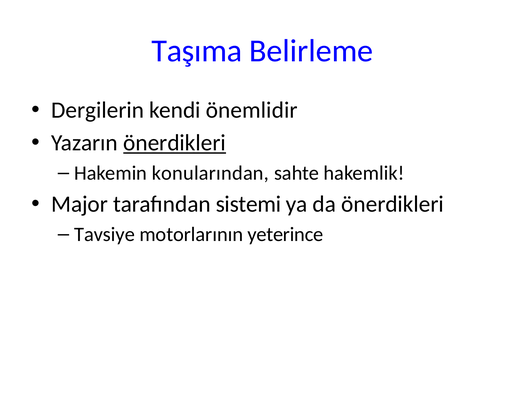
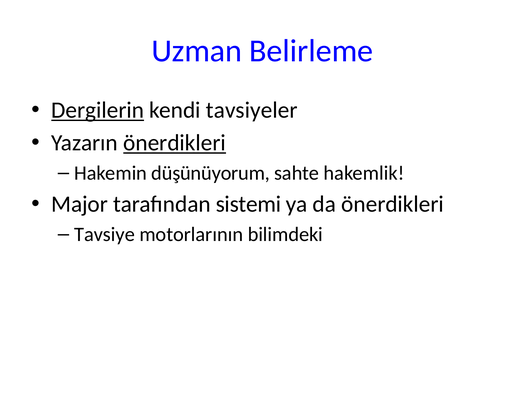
Taşıma: Taşıma -> Uzman
Dergilerin underline: none -> present
önemlidir: önemlidir -> tavsiyeler
konularından: konularından -> düşünüyorum
yeterince: yeterince -> bilimdeki
